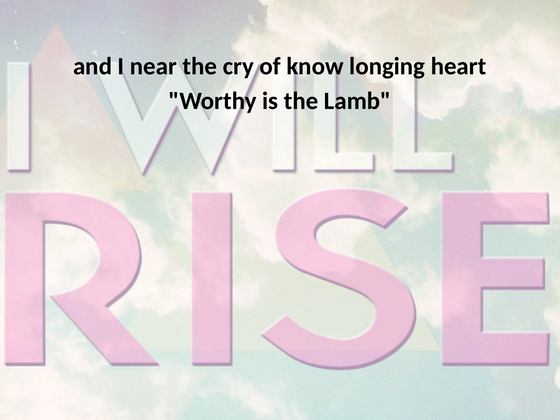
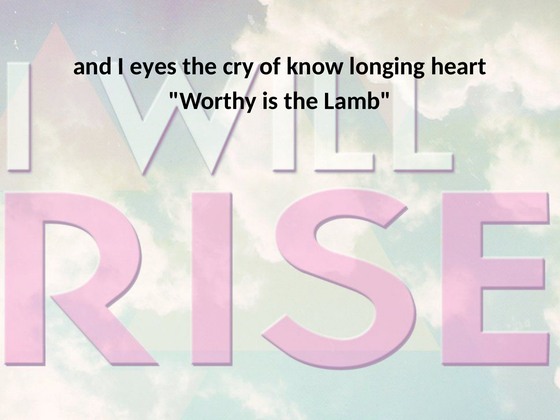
near: near -> eyes
